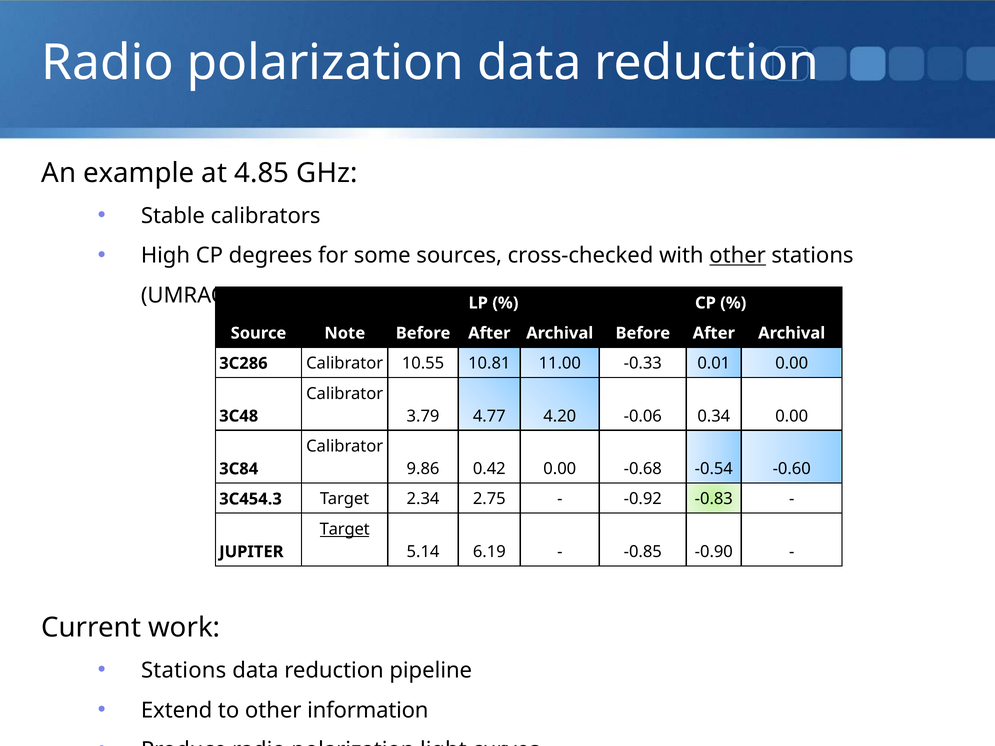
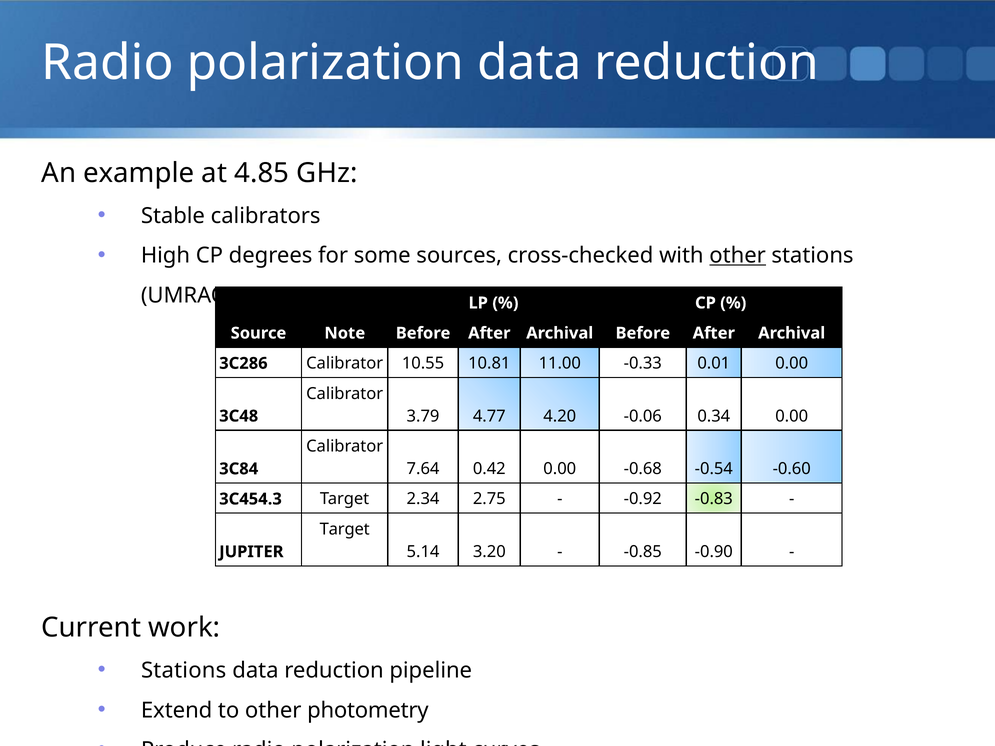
9.86: 9.86 -> 7.64
Target at (345, 529) underline: present -> none
6.19: 6.19 -> 3.20
information: information -> photometry
